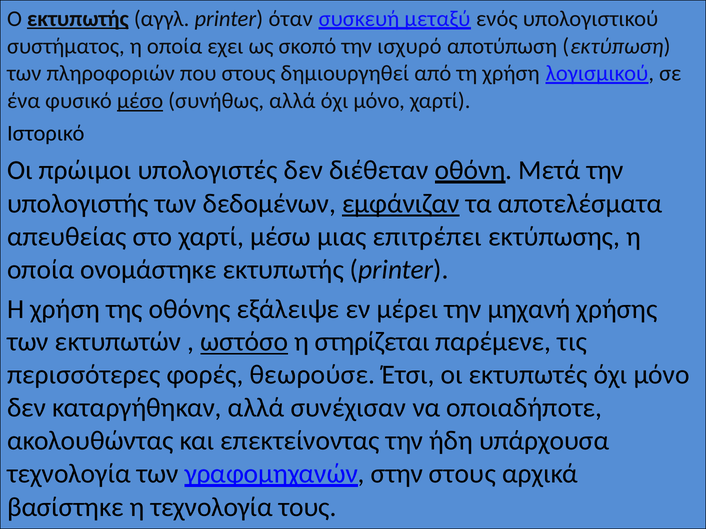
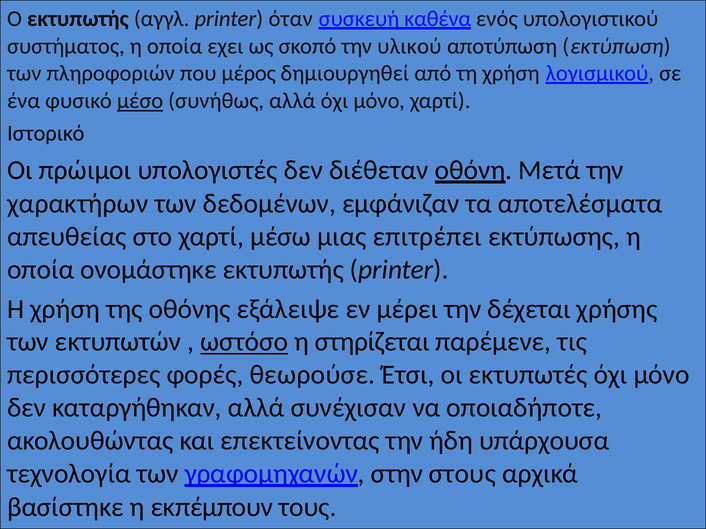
εκτυπωτής at (78, 19) underline: present -> none
μεταξύ: μεταξύ -> καθένα
ισχυρό: ισχυρό -> υλικού
που στους: στους -> μέρος
υπολογιστής: υπολογιστής -> χαρακτήρων
εμφάνιζαν underline: present -> none
μηχανή: μηχανή -> δέχεται
η τεχνολογία: τεχνολογία -> εκπέμπουν
